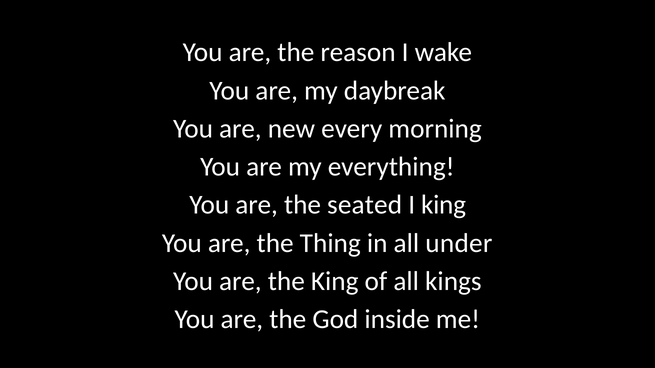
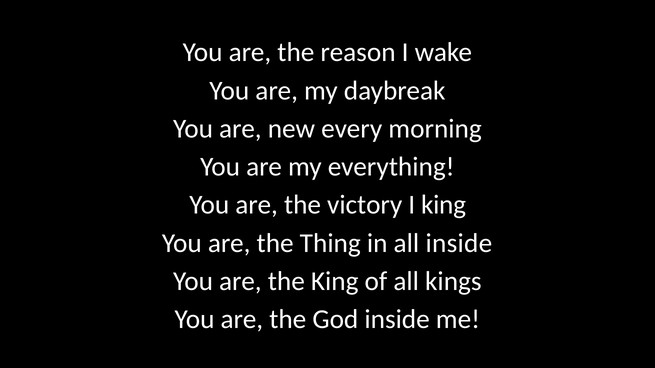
seated: seated -> victory
all under: under -> inside
